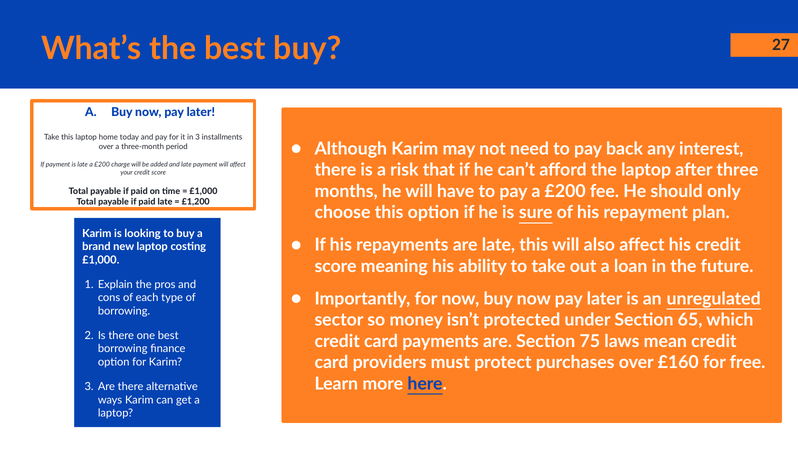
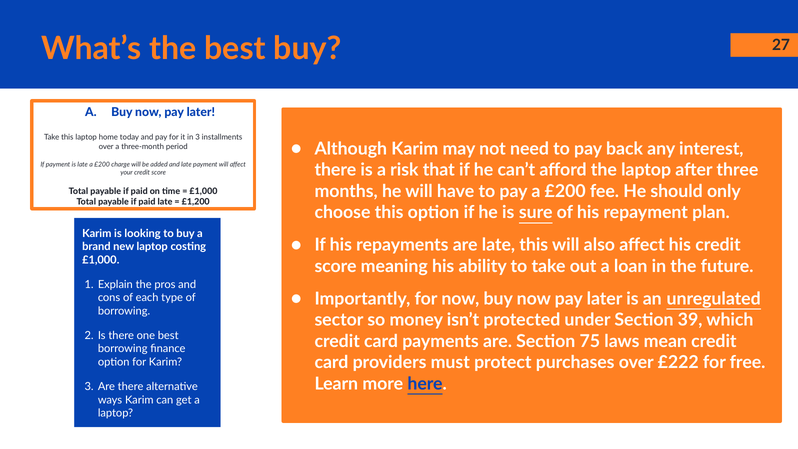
65: 65 -> 39
£160: £160 -> £222
